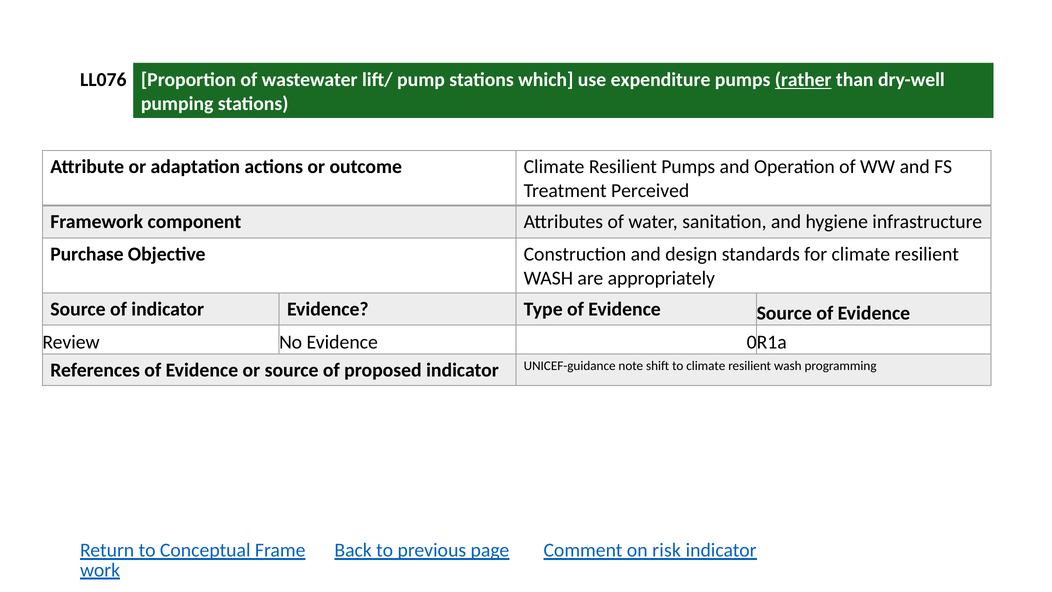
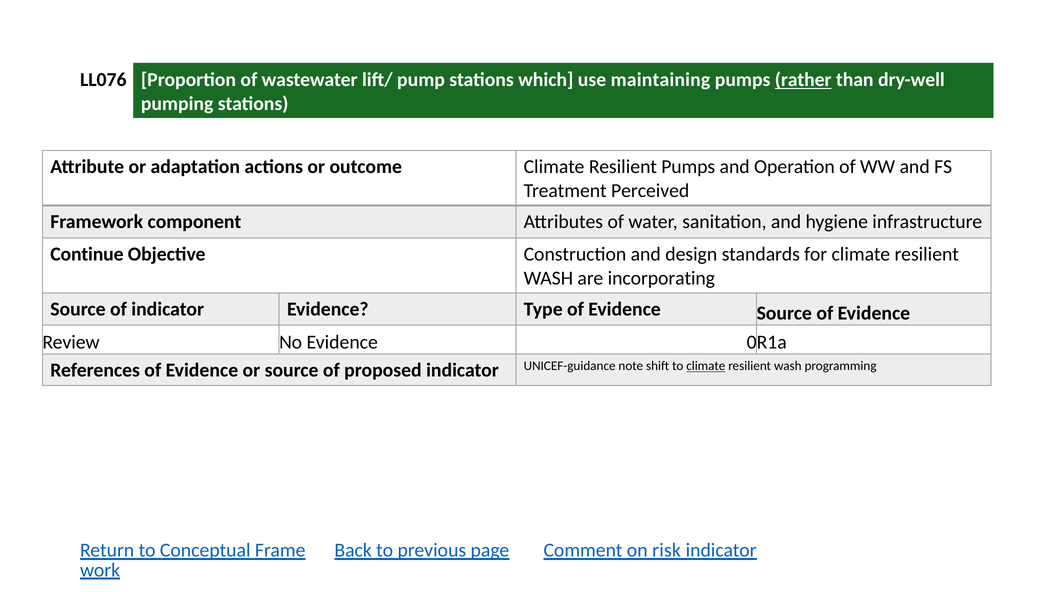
expenditure: expenditure -> maintaining
Purchase: Purchase -> Continue
appropriately: appropriately -> incorporating
climate at (706, 366) underline: none -> present
